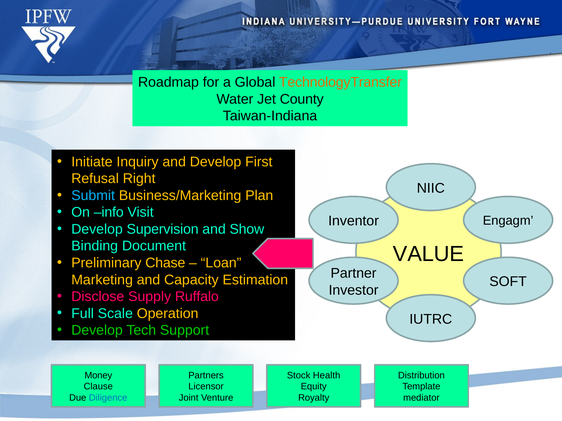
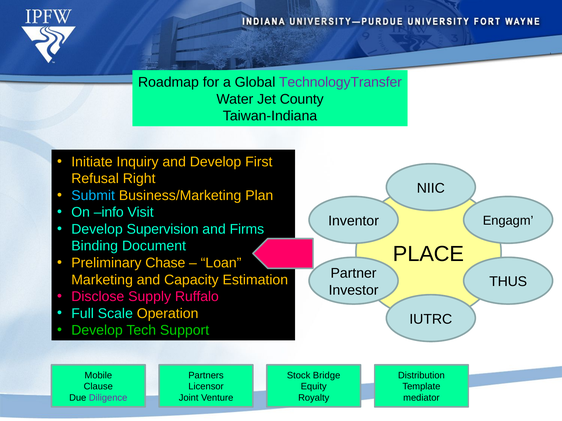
TechnologyTransfer colour: orange -> purple
Show: Show -> Firms
VALUE: VALUE -> PLACE
SOFT: SOFT -> THUS
Money: Money -> Mobile
Health: Health -> Bridge
Diligence colour: blue -> purple
